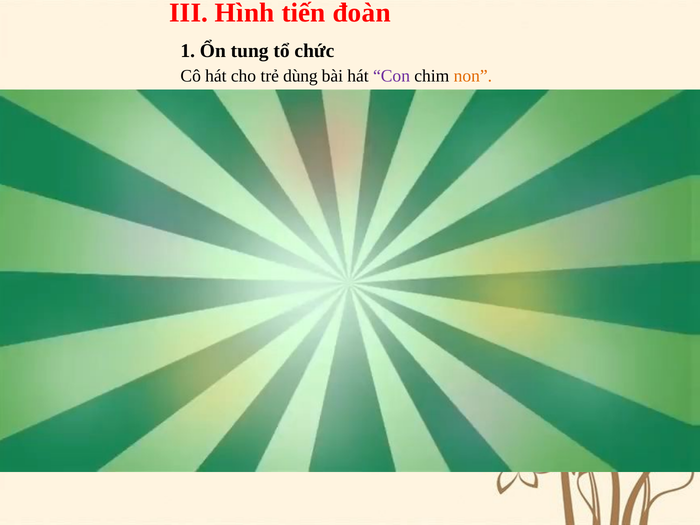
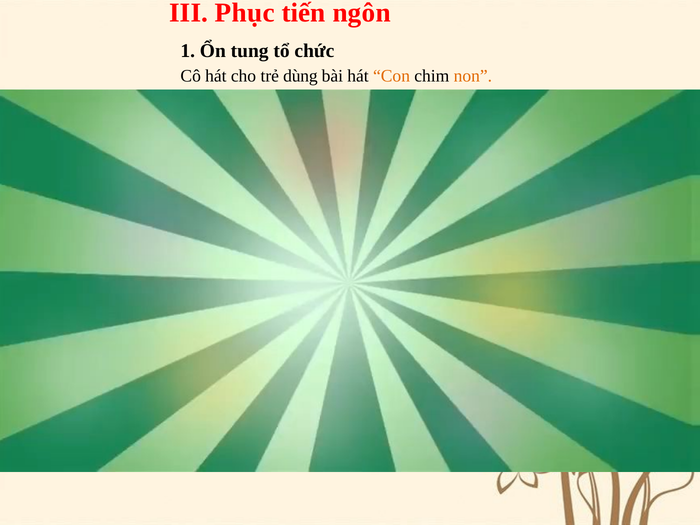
Hình: Hình -> Phục
đoàn: đoàn -> ngôn
Con colour: purple -> orange
